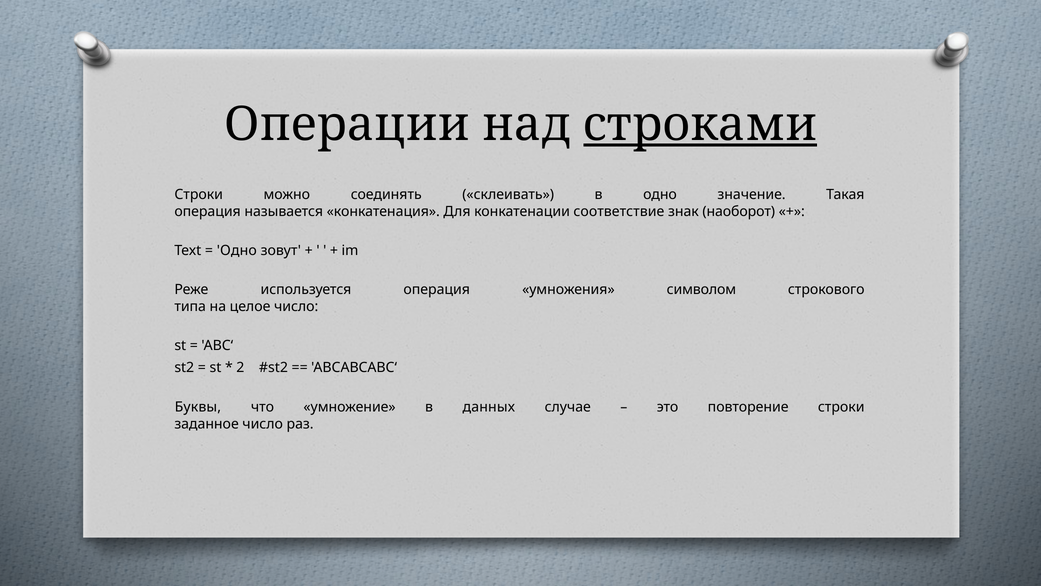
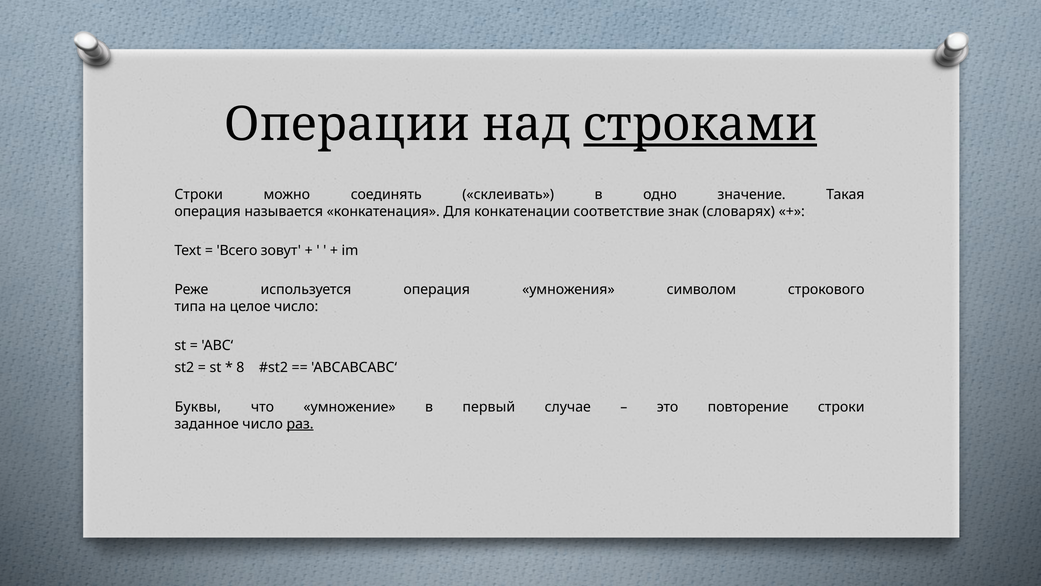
наоборот: наоборот -> словарях
Одно at (237, 250): Одно -> Всего
2: 2 -> 8
данных: данных -> первый
раз underline: none -> present
